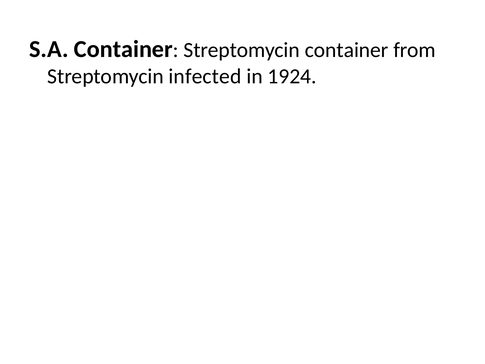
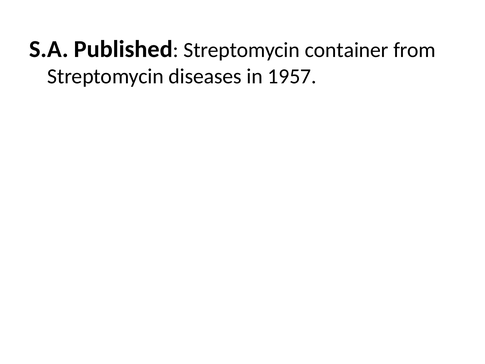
S.A Container: Container -> Published
infected: infected -> diseases
1924: 1924 -> 1957
